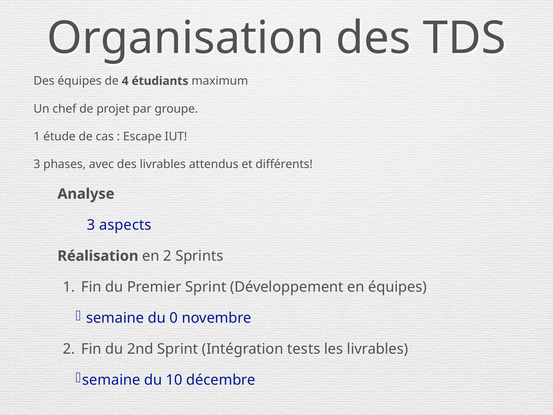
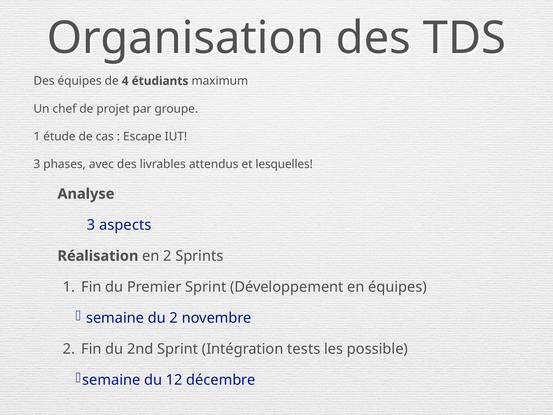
différents: différents -> lesquelles
du 0: 0 -> 2
les livrables: livrables -> possible
10: 10 -> 12
